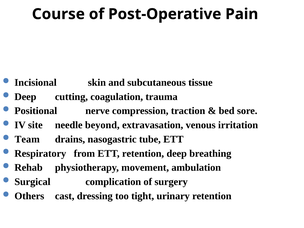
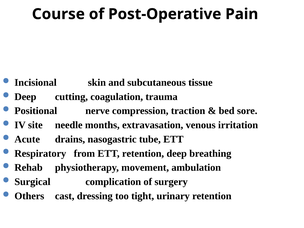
beyond: beyond -> months
Team: Team -> Acute
